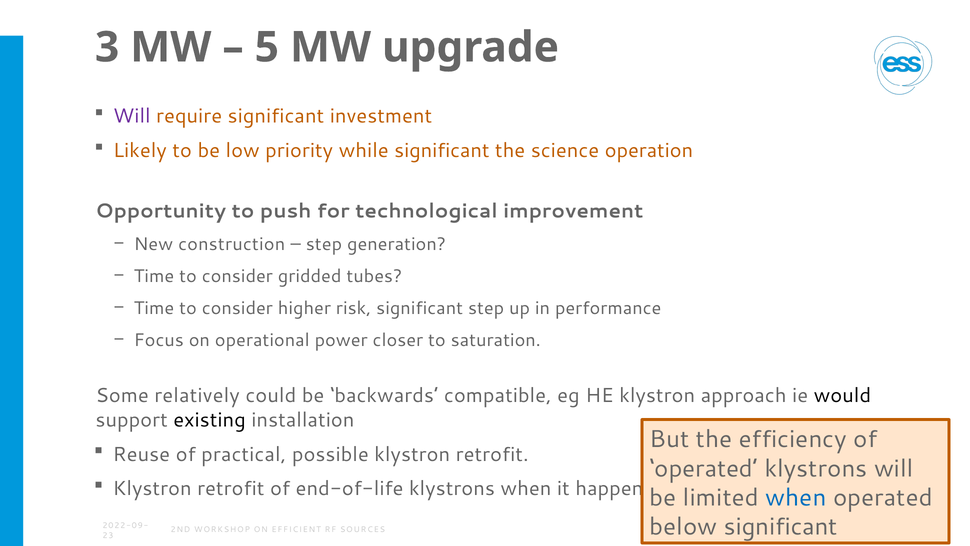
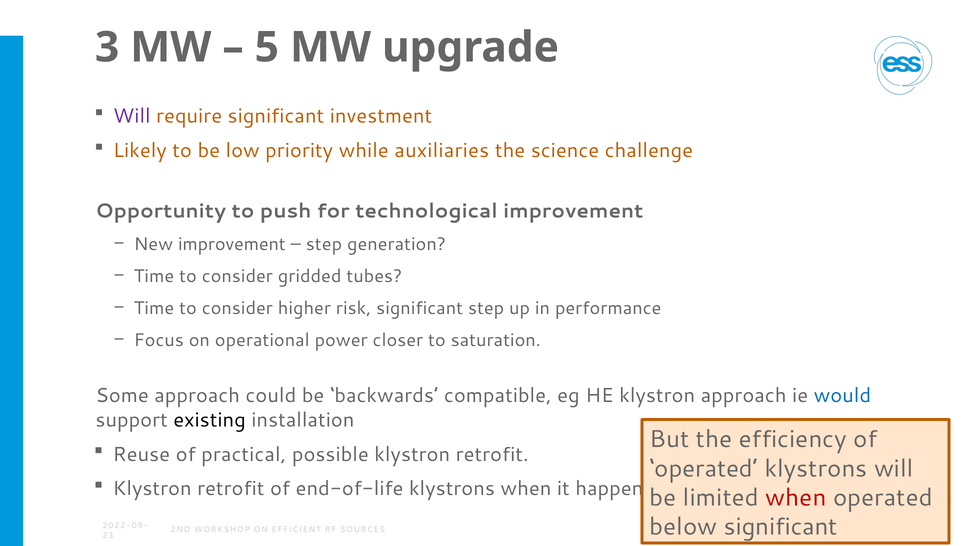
while significant: significant -> auxiliaries
operation: operation -> challenge
New construction: construction -> improvement
Some relatively: relatively -> approach
would colour: black -> blue
when at (796, 497) colour: blue -> red
